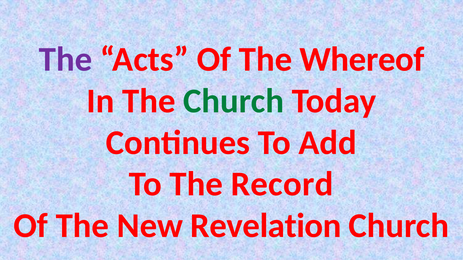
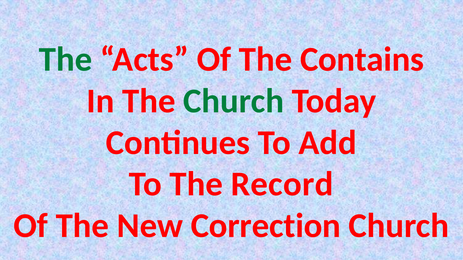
The at (66, 60) colour: purple -> green
Whereof: Whereof -> Contains
Revelation: Revelation -> Correction
